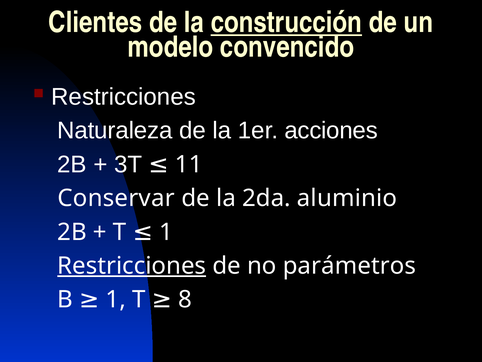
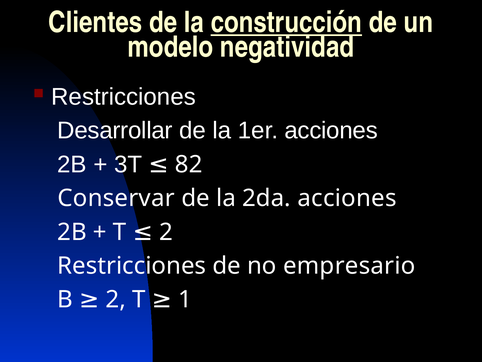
convencido: convencido -> negatividad
Naturaleza: Naturaleza -> Desarrollar
11: 11 -> 82
2da aluminio: aluminio -> acciones
T 1: 1 -> 2
Restricciones at (132, 265) underline: present -> none
parámetros: parámetros -> empresario
B 1: 1 -> 2
8: 8 -> 1
